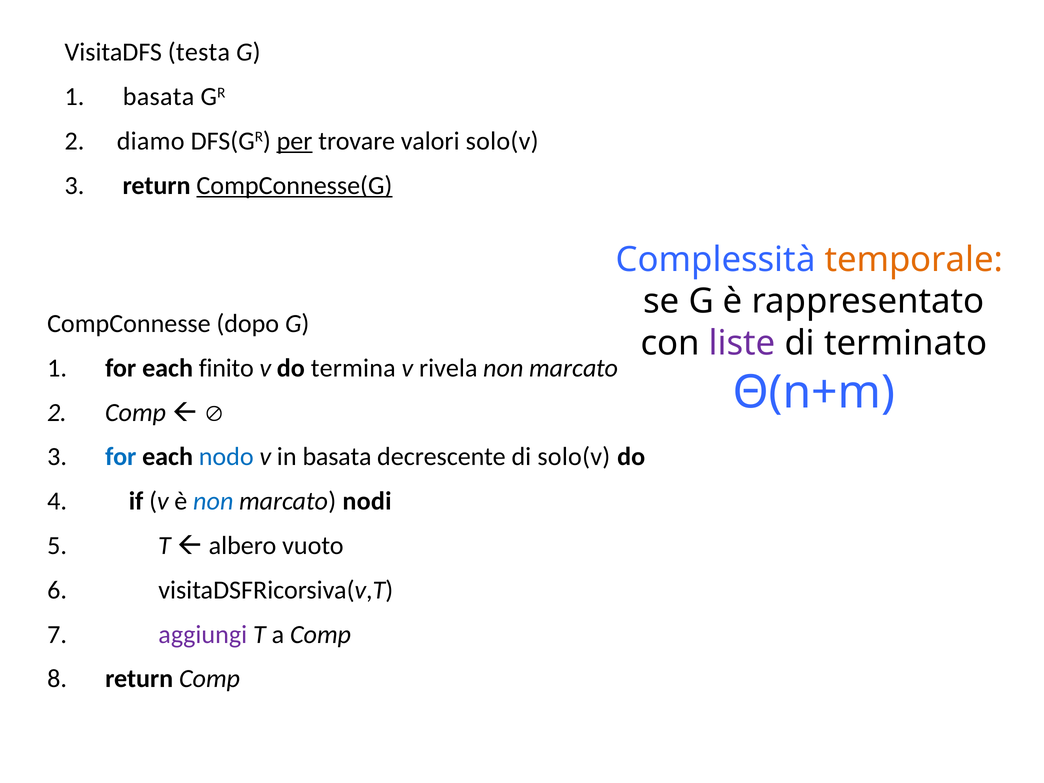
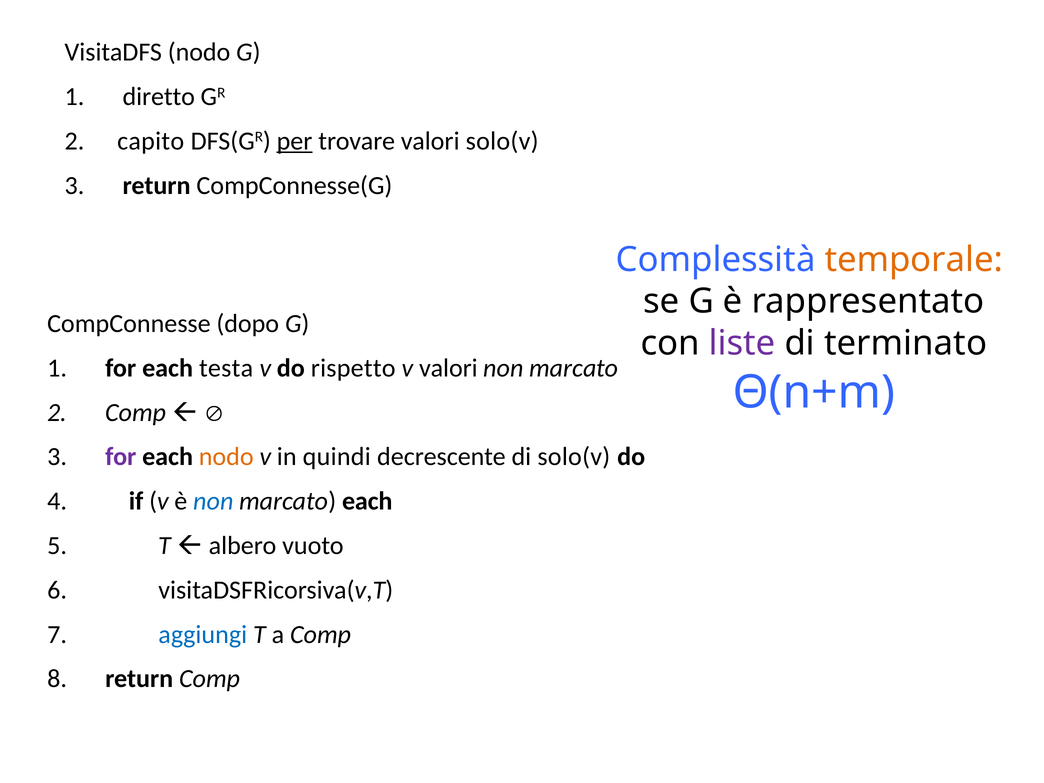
VisitaDFS testa: testa -> nodo
basata at (159, 97): basata -> diretto
diamo: diamo -> capito
CompConnesse(G underline: present -> none
finito: finito -> testa
termina: termina -> rispetto
v rivela: rivela -> valori
for at (121, 457) colour: blue -> purple
nodo at (226, 457) colour: blue -> orange
in basata: basata -> quindi
marcato nodi: nodi -> each
aggiungi colour: purple -> blue
